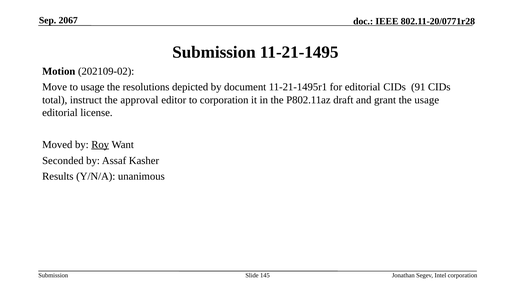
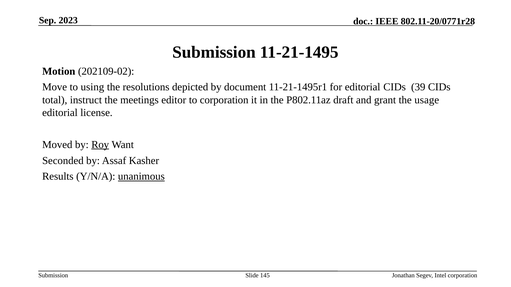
2067: 2067 -> 2023
to usage: usage -> using
91: 91 -> 39
approval: approval -> meetings
unanimous underline: none -> present
